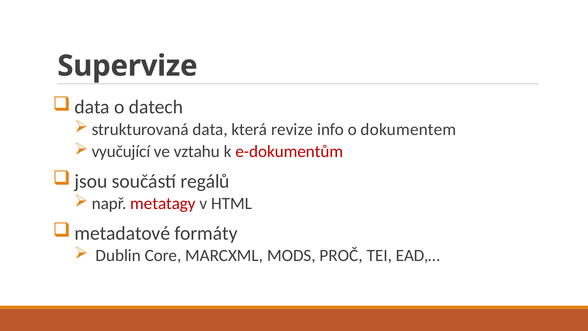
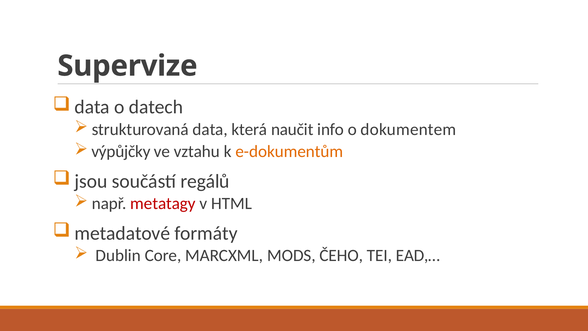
revize: revize -> naučit
vyučující: vyučující -> výpůjčky
e-dokumentům colour: red -> orange
PROČ: PROČ -> ČEHO
